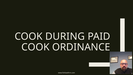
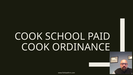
DURING: DURING -> SCHOOL
